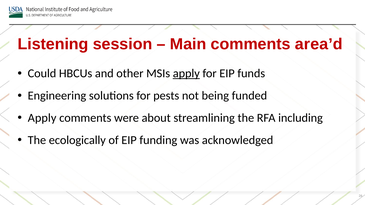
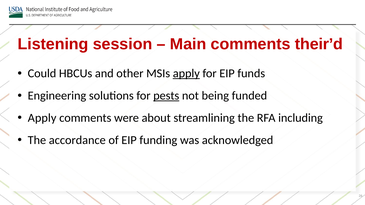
area’d: area’d -> their’d
pests underline: none -> present
ecologically: ecologically -> accordance
